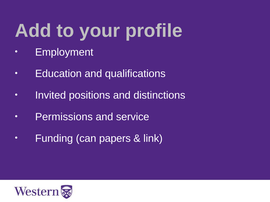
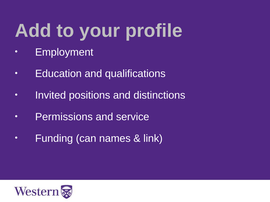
papers: papers -> names
